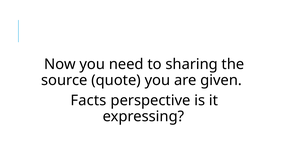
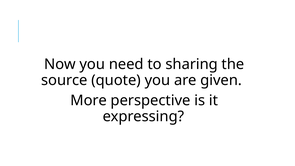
Facts: Facts -> More
